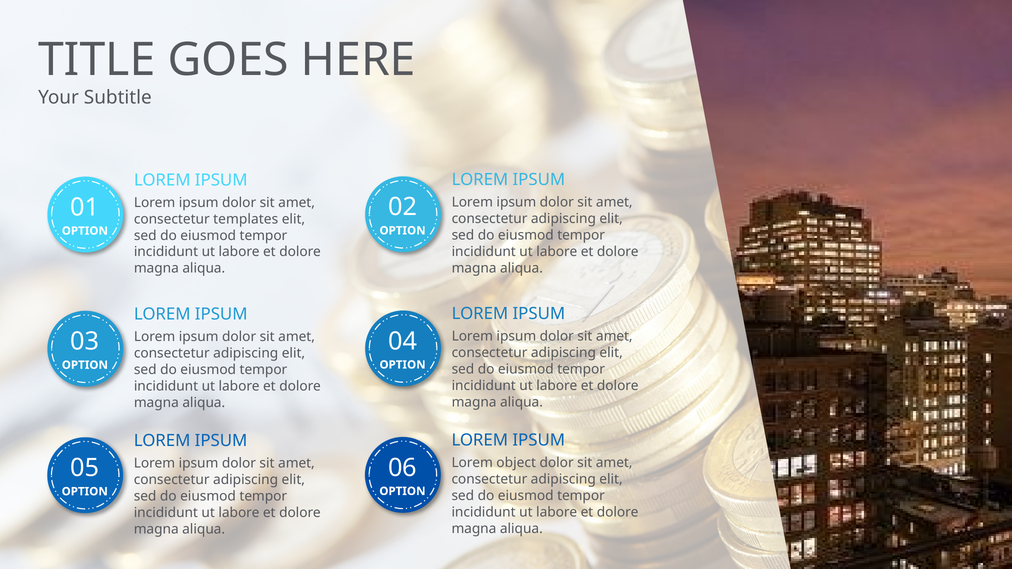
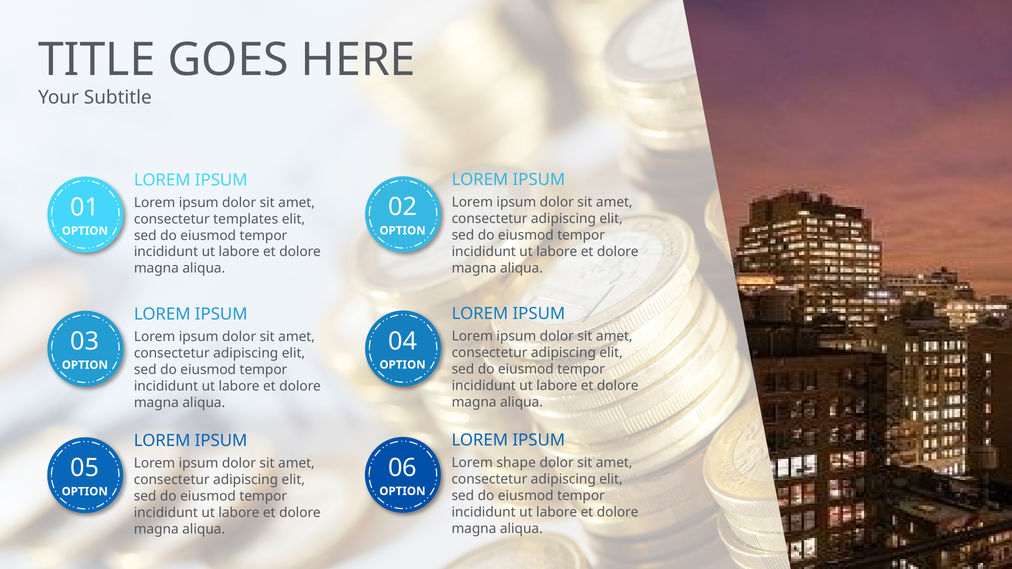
object: object -> shape
